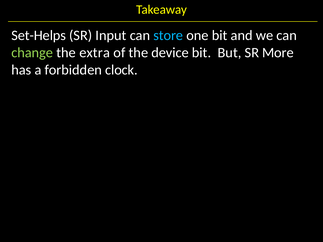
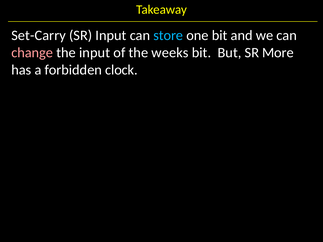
Set-Helps: Set-Helps -> Set-Carry
change colour: light green -> pink
the extra: extra -> input
device: device -> weeks
